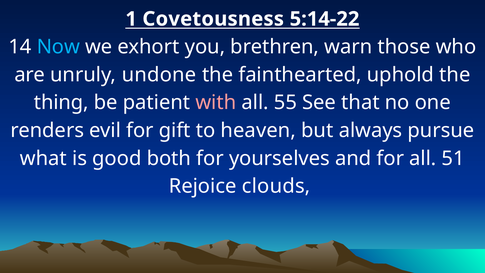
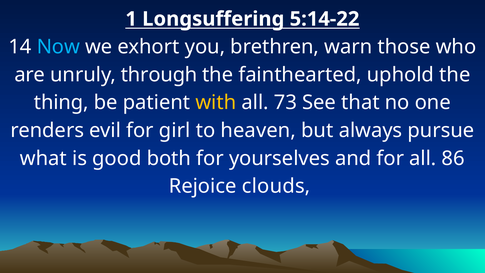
Covetousness: Covetousness -> Longsuffering
undone: undone -> through
with colour: pink -> yellow
55: 55 -> 73
gift: gift -> girl
51: 51 -> 86
